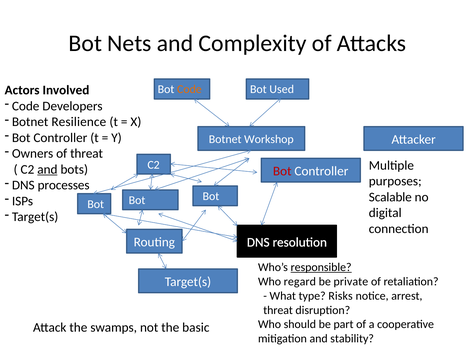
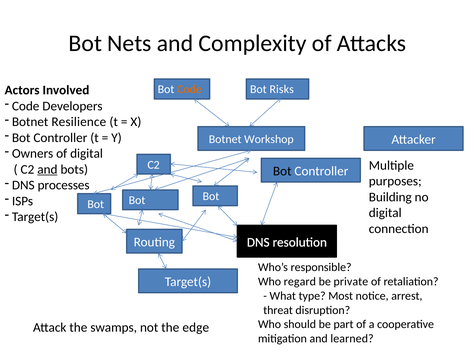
Used: Used -> Risks
of threat: threat -> digital
Bot at (282, 171) colour: red -> black
Scalable: Scalable -> Building
responsible underline: present -> none
Risks: Risks -> Most
basic: basic -> edge
stability: stability -> learned
